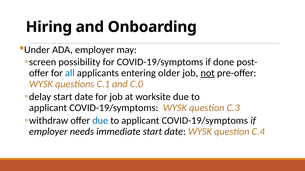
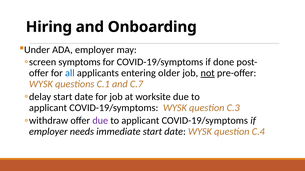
possibility: possibility -> symptoms
C.0: C.0 -> C.7
due at (100, 121) colour: blue -> purple
